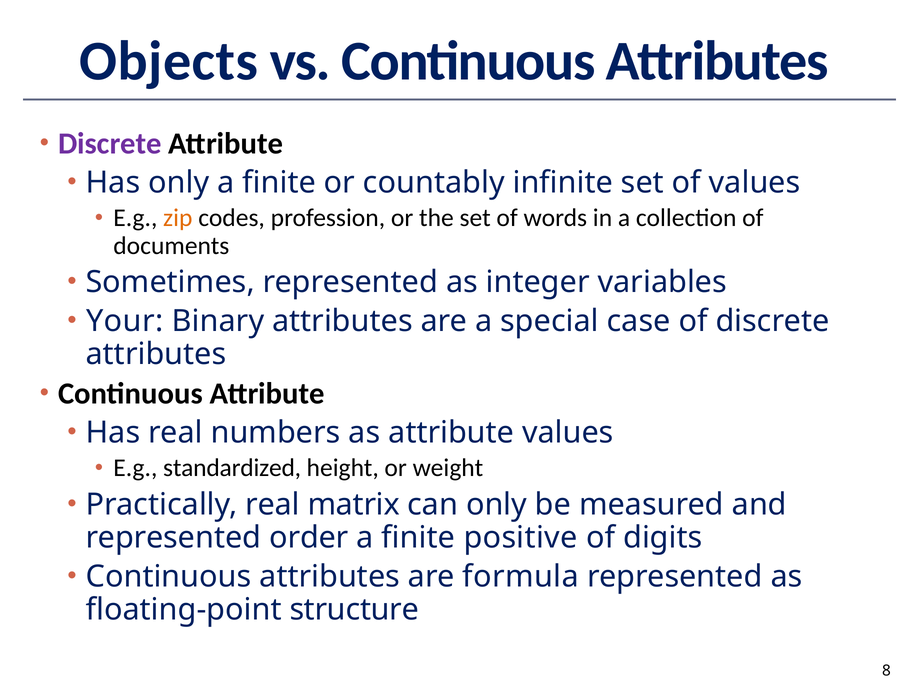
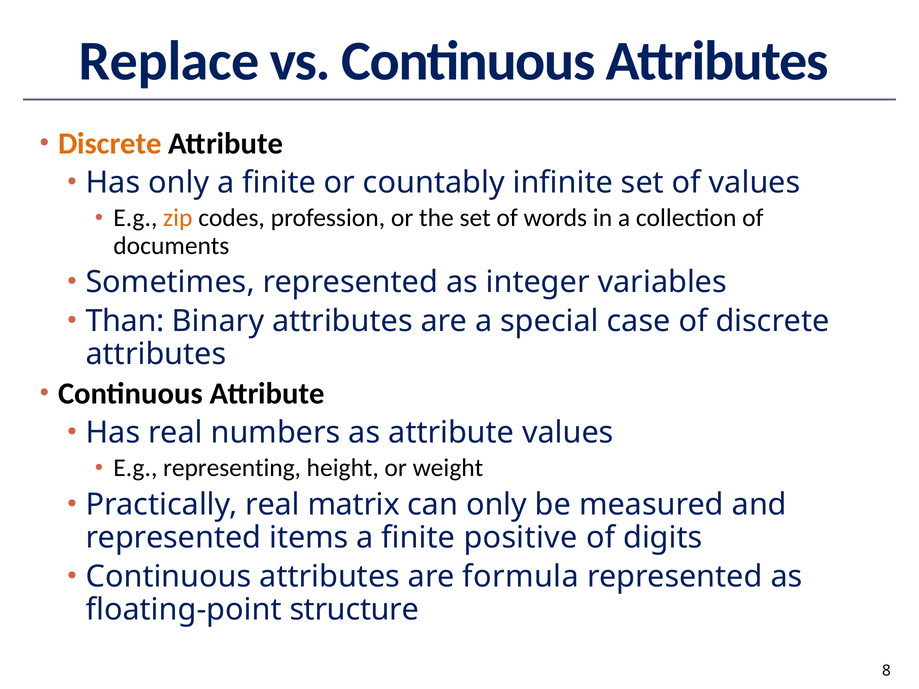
Objects: Objects -> Replace
Discrete at (110, 144) colour: purple -> orange
Your: Your -> Than
standardized: standardized -> representing
order: order -> items
